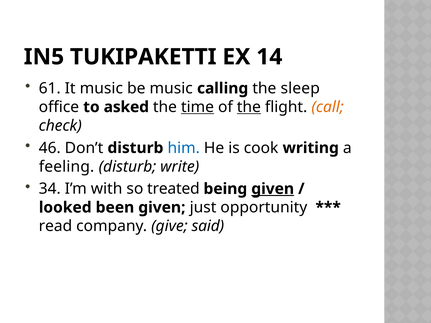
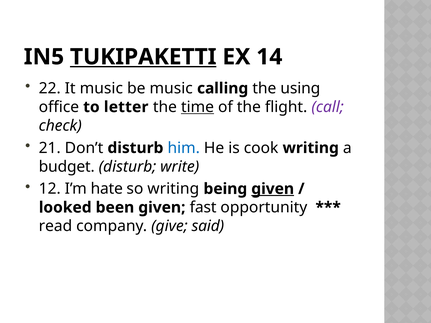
TUKIPAKETTI underline: none -> present
61: 61 -> 22
sleep: sleep -> using
asked: asked -> letter
the at (249, 107) underline: present -> none
call colour: orange -> purple
46: 46 -> 21
feeling: feeling -> budget
34: 34 -> 12
with: with -> hate
so treated: treated -> writing
just: just -> fast
